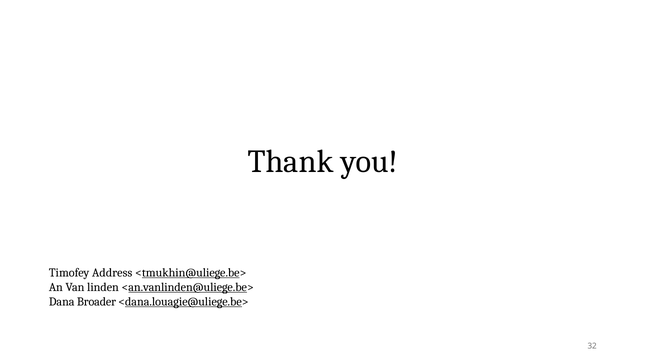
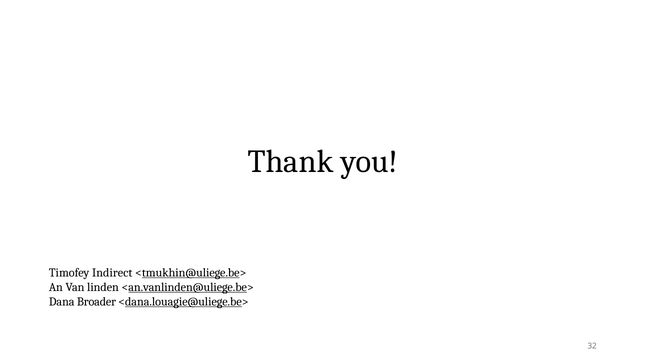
Address: Address -> Indirect
